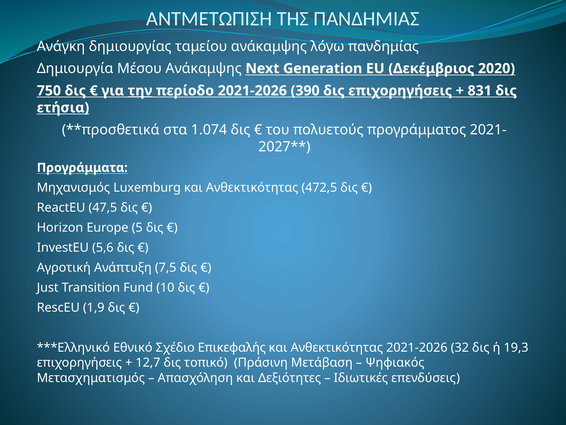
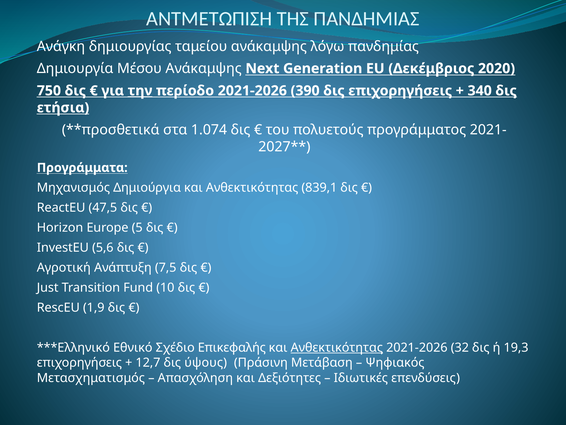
831: 831 -> 340
Luxemburg: Luxemburg -> Δημιούργια
472,5: 472,5 -> 839,1
Ανθεκτικότητας at (337, 347) underline: none -> present
τοπικό: τοπικό -> ύψους
